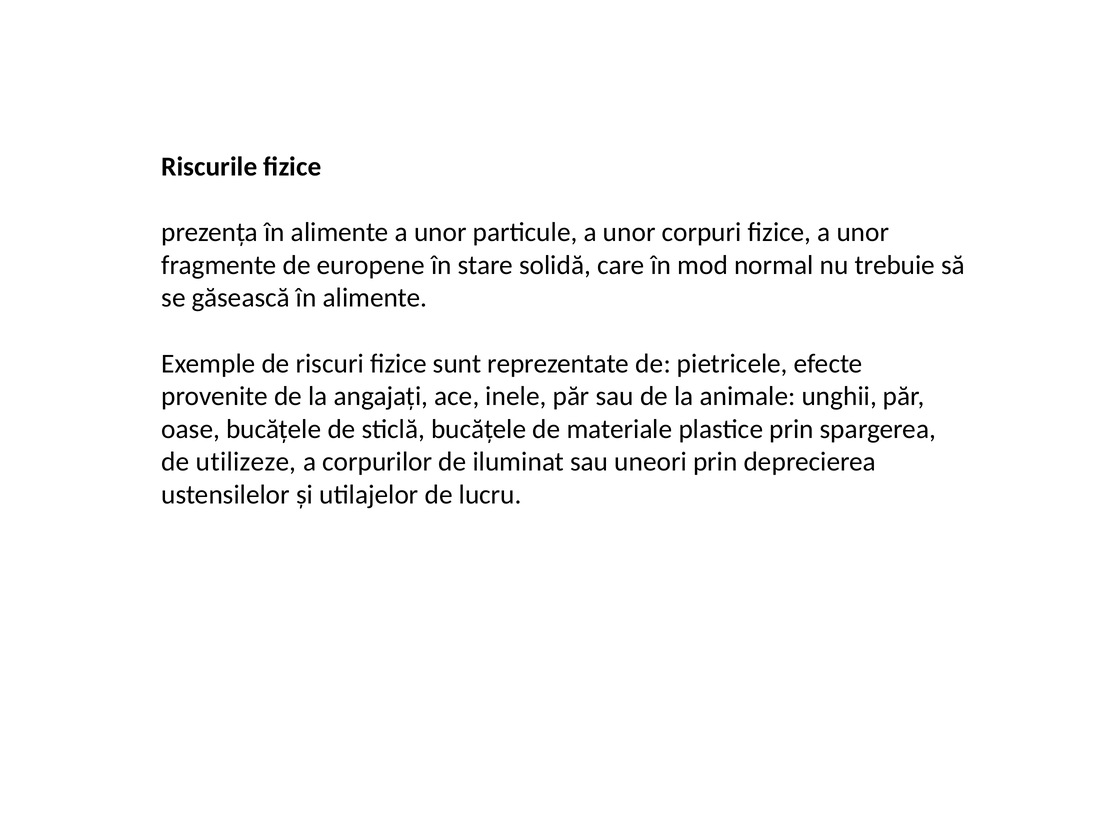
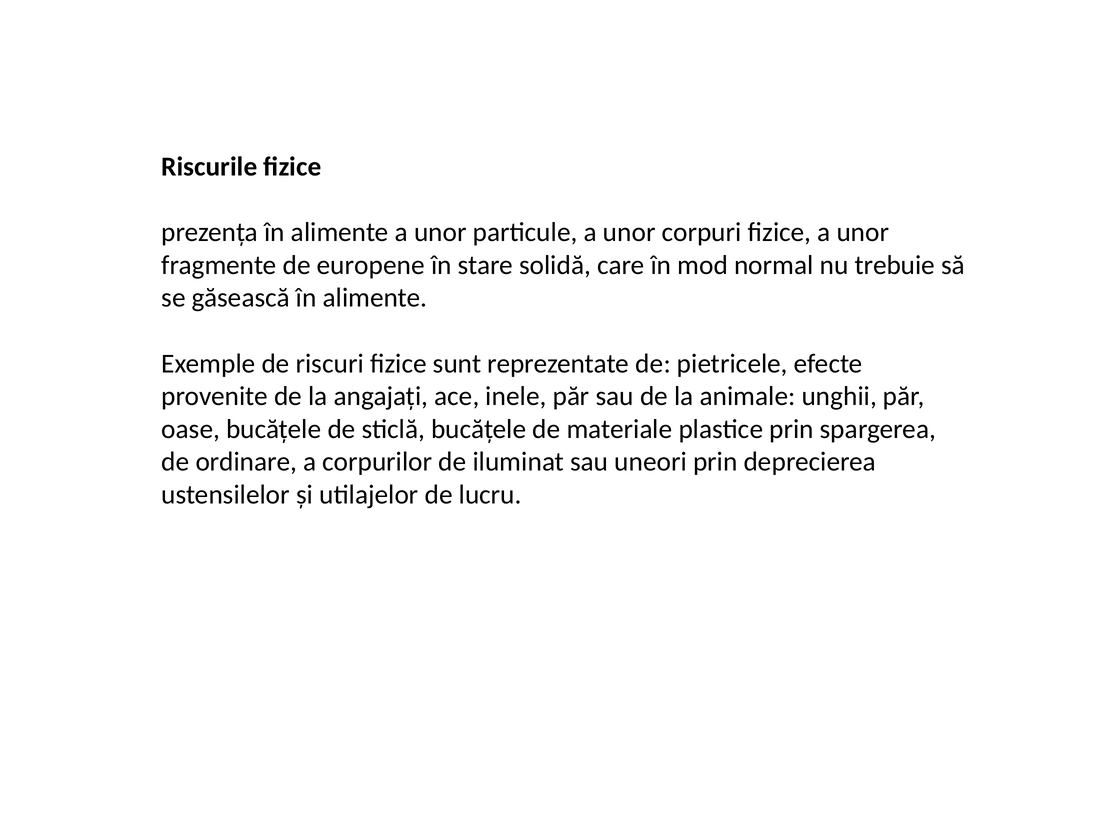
utilizeze: utilizeze -> ordinare
